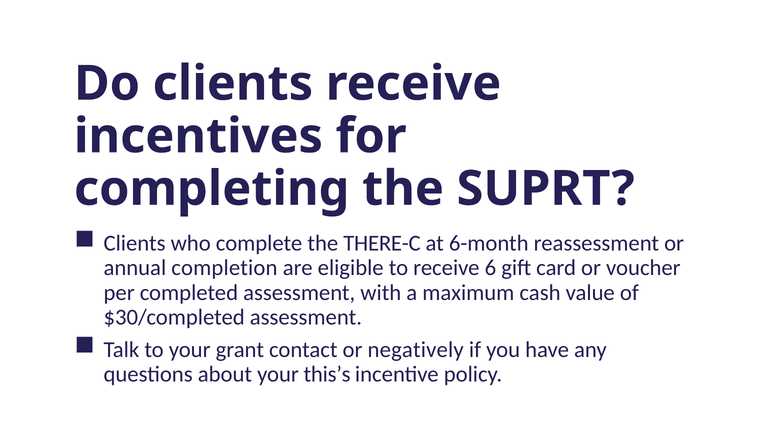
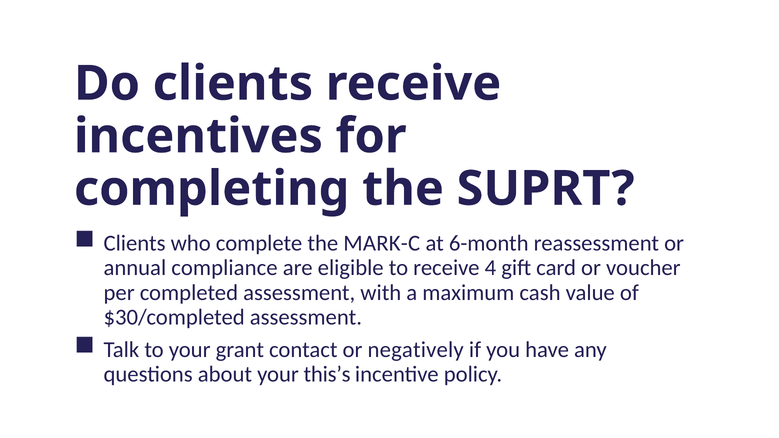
THERE-C: THERE-C -> MARK-C
completion: completion -> compliance
6: 6 -> 4
